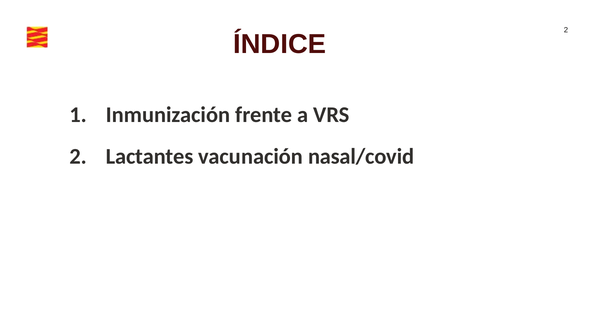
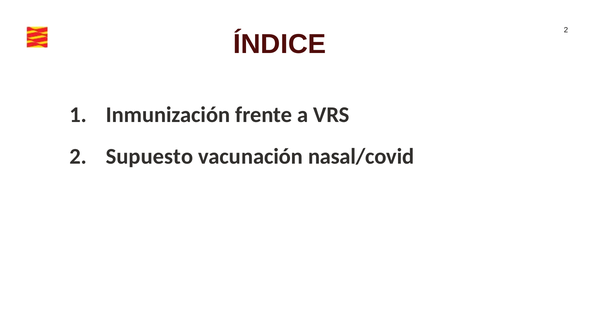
Lactantes: Lactantes -> Supuesto
